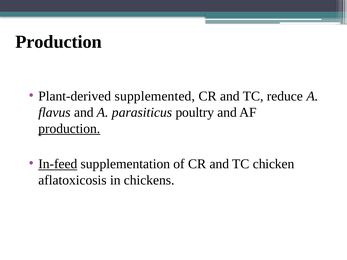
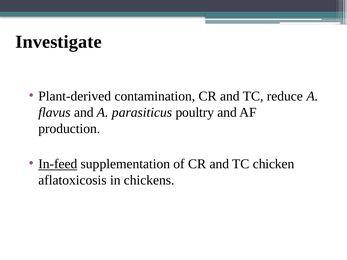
Production at (59, 42): Production -> Investigate
supplemented: supplemented -> contamination
production at (69, 129) underline: present -> none
